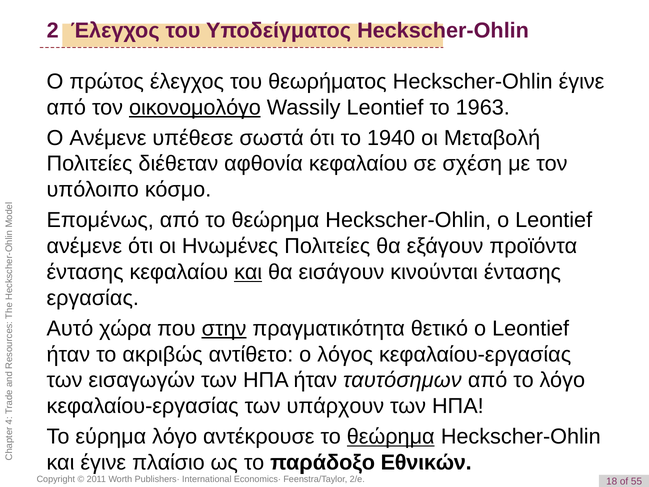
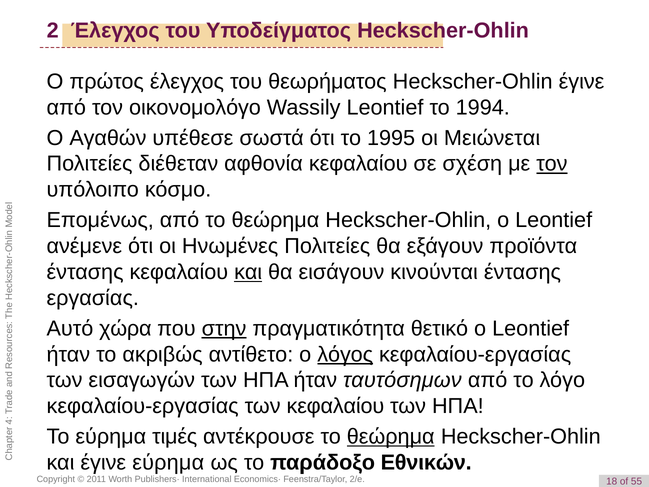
οικονομολόγο underline: present -> none
1963: 1963 -> 1994
Ο Ανέμενε: Ανέμενε -> Αγαθών
1940: 1940 -> 1995
Μεταβολή: Μεταβολή -> Μειώνεται
τον at (552, 164) underline: none -> present
λόγος underline: none -> present
των υπάρχουν: υπάρχουν -> κεφαλαίου
εύρημα λόγο: λόγο -> τιμές
έγινε πλαίσιο: πλαίσιο -> εύρημα
